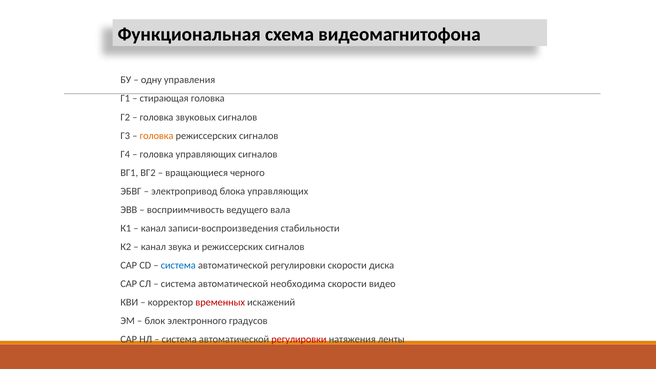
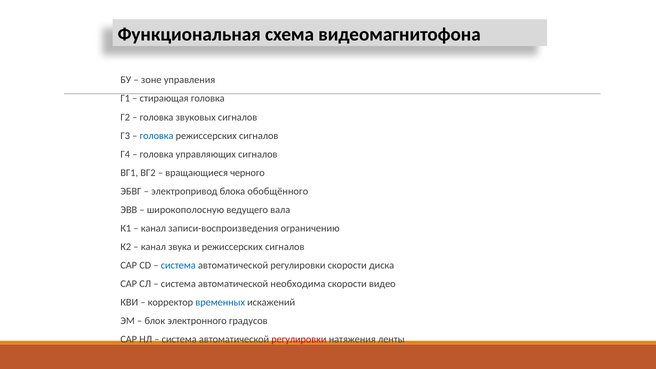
одну: одну -> зоне
головка at (157, 136) colour: orange -> blue
блока управляющих: управляющих -> обобщённого
восприимчивость: восприимчивость -> широкополосную
стабильности: стабильности -> ограничению
временных colour: red -> blue
